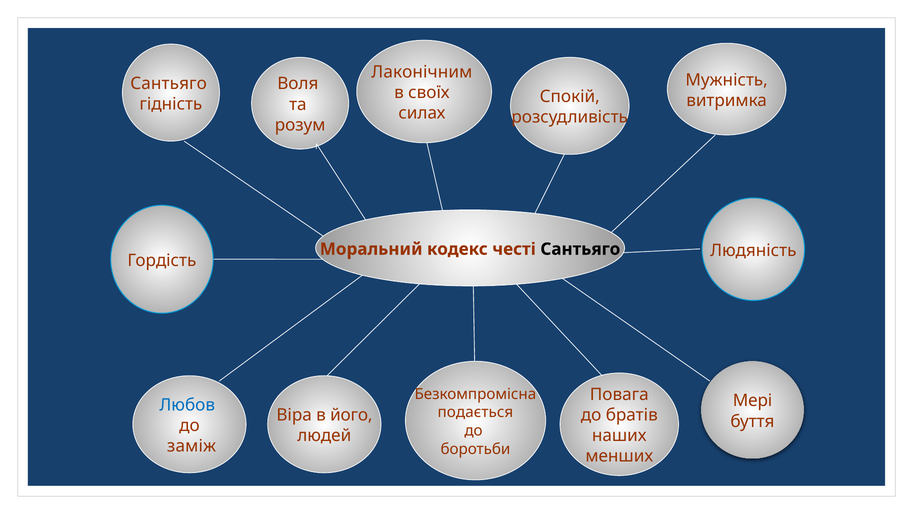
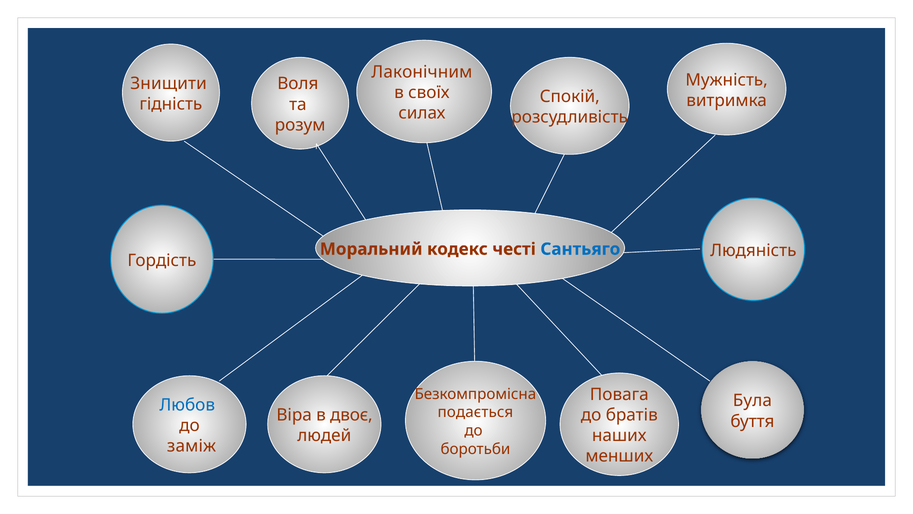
Сантьяго at (169, 83): Сантьяго -> Знищити
Сантьяго at (580, 249) colour: black -> blue
Мері: Мері -> Була
його: його -> двоє
